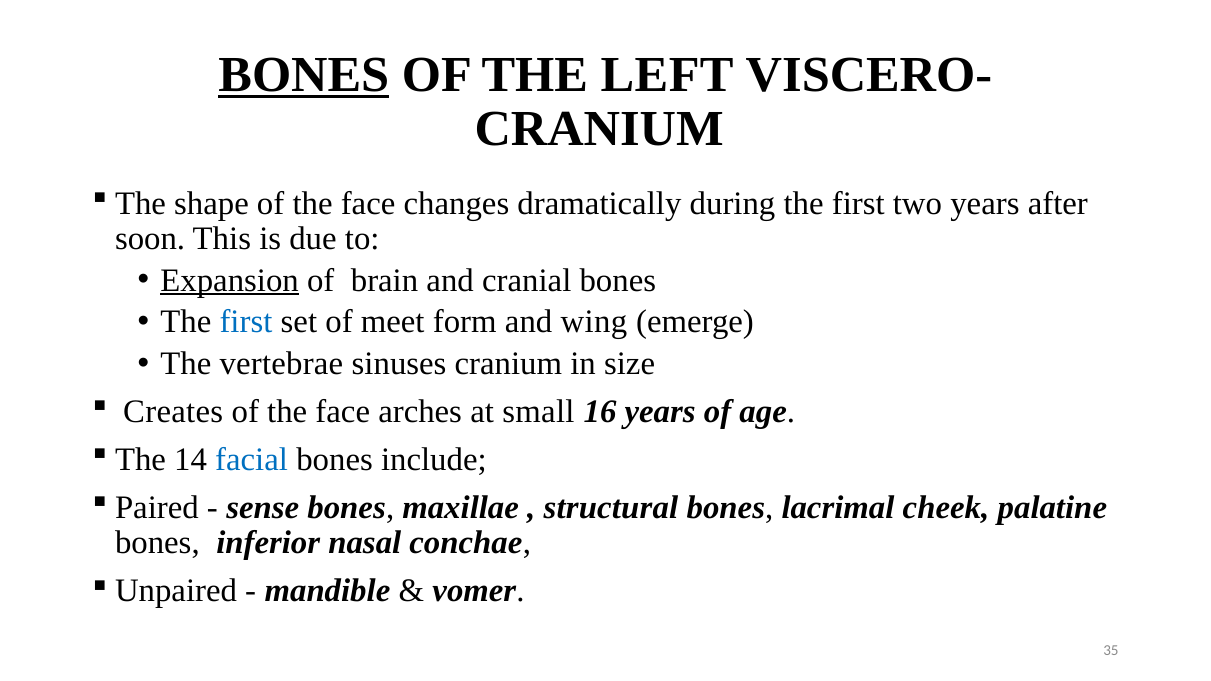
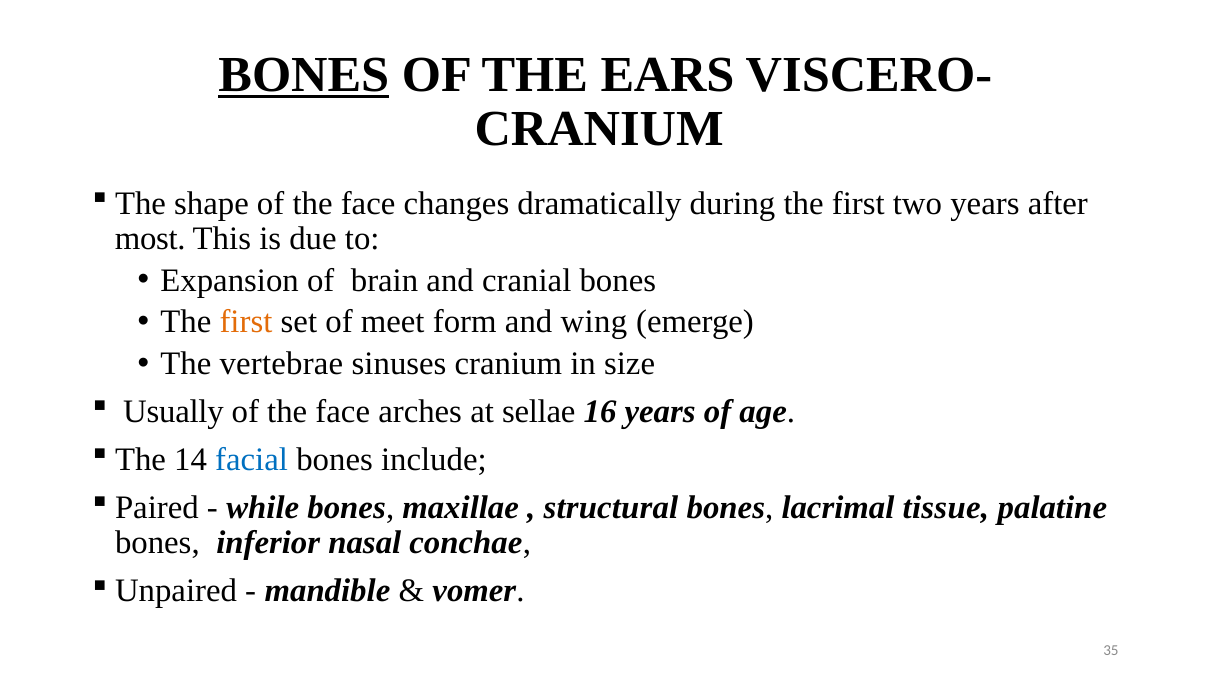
LEFT: LEFT -> EARS
soon: soon -> most
Expansion underline: present -> none
first at (246, 322) colour: blue -> orange
Creates: Creates -> Usually
small: small -> sellae
sense: sense -> while
cheek: cheek -> tissue
